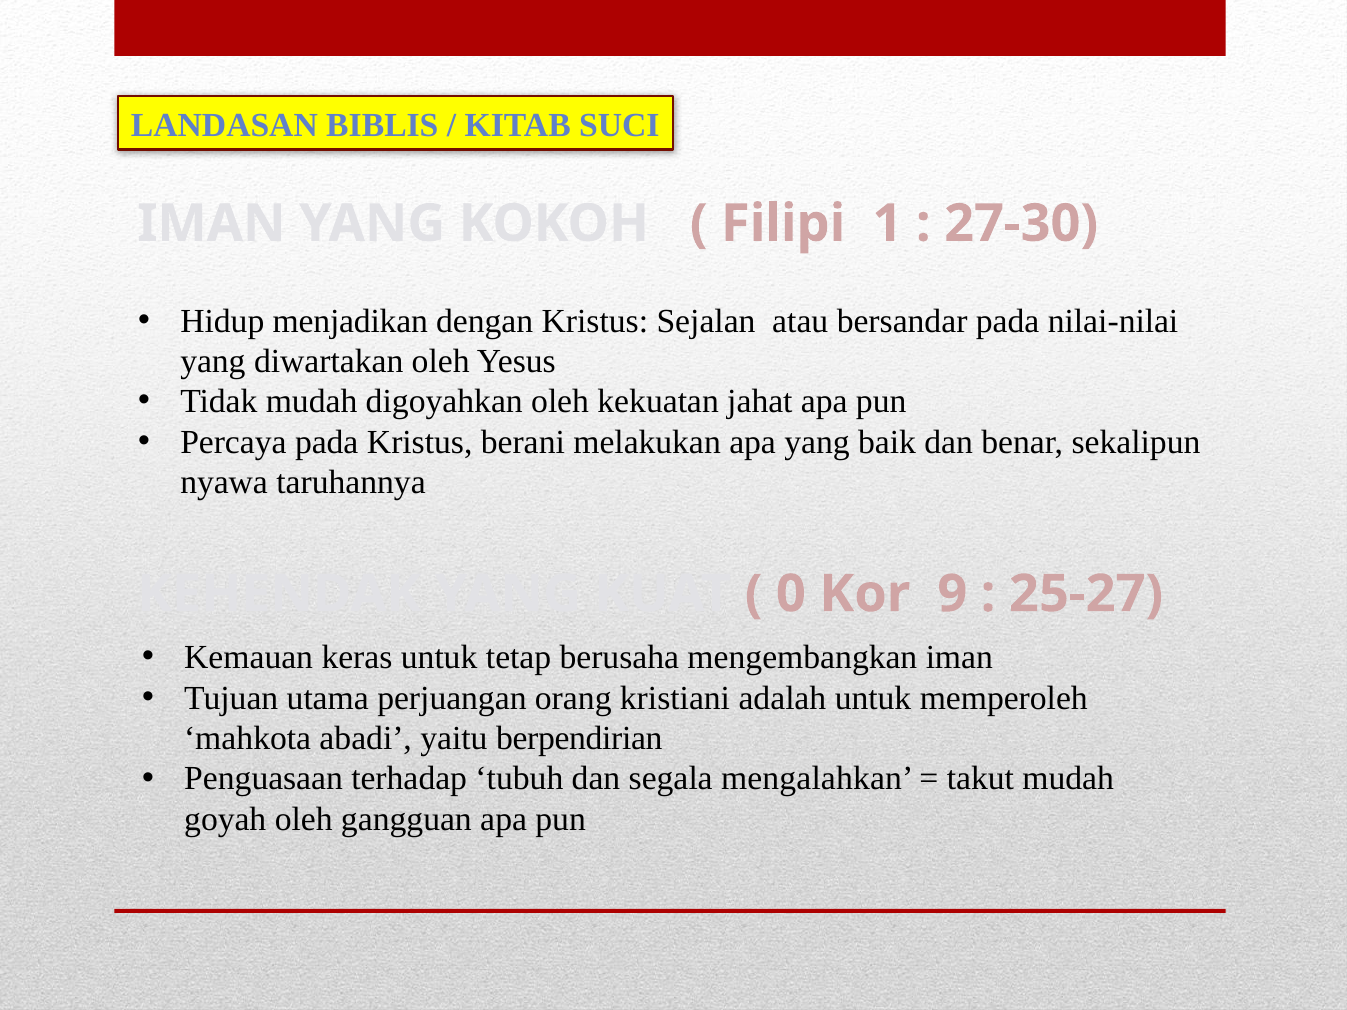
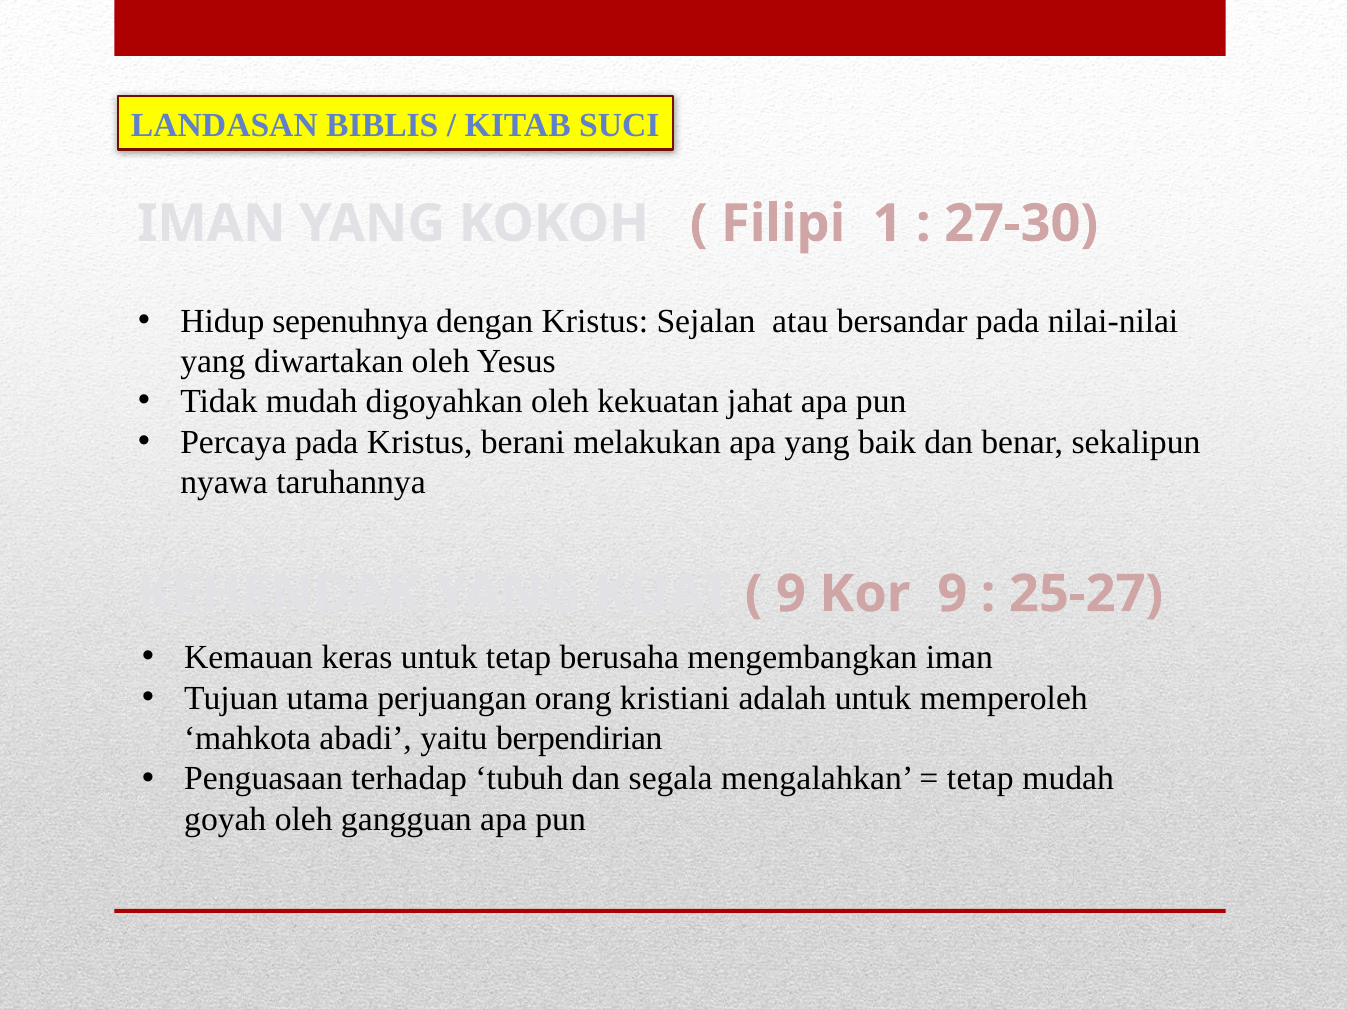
menjadikan: menjadikan -> sepenuhnya
0 at (791, 594): 0 -> 9
takut at (980, 779): takut -> tetap
